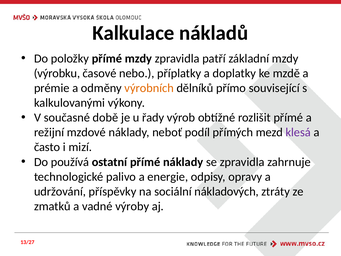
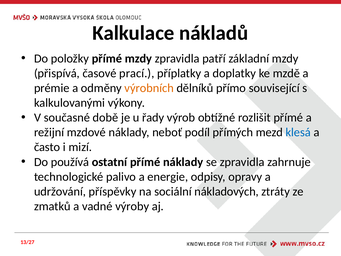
výrobku: výrobku -> přispívá
nebo: nebo -> prací
klesá colour: purple -> blue
